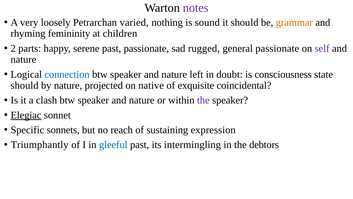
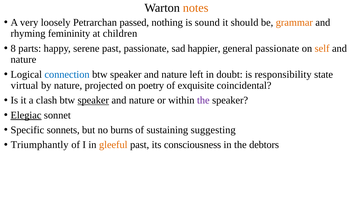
notes colour: purple -> orange
varied: varied -> passed
2: 2 -> 8
rugged: rugged -> happier
self colour: purple -> orange
consciousness: consciousness -> responsibility
should at (25, 85): should -> virtual
native: native -> poetry
speaker at (93, 100) underline: none -> present
reach: reach -> burns
expression: expression -> suggesting
gleeful colour: blue -> orange
intermingling: intermingling -> consciousness
